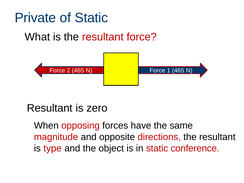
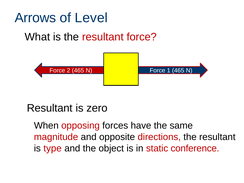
Private: Private -> Arrows
of Static: Static -> Level
